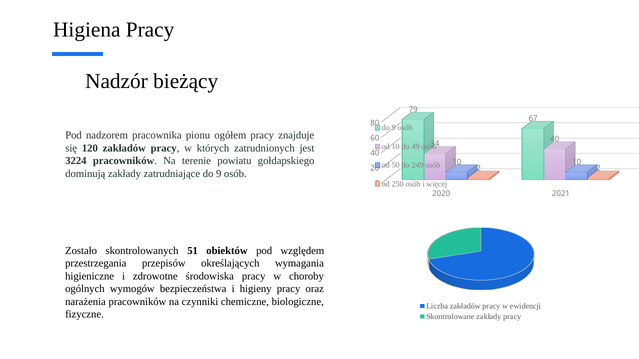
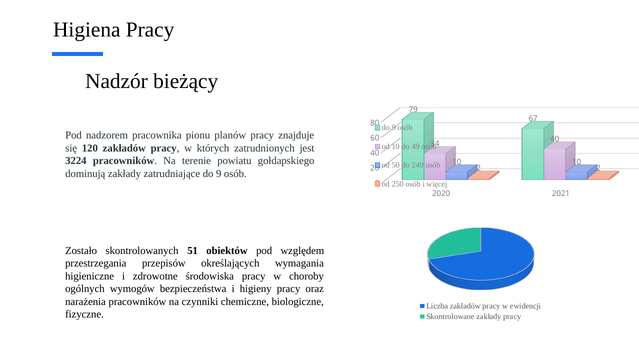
ogółem: ogółem -> planów
